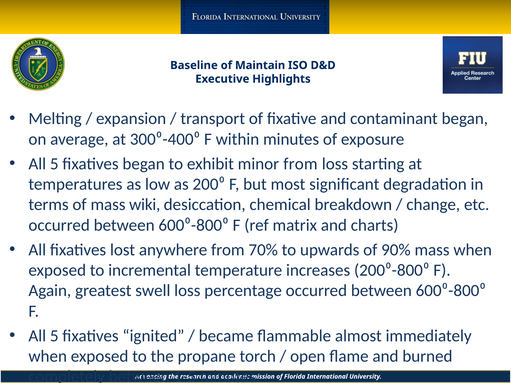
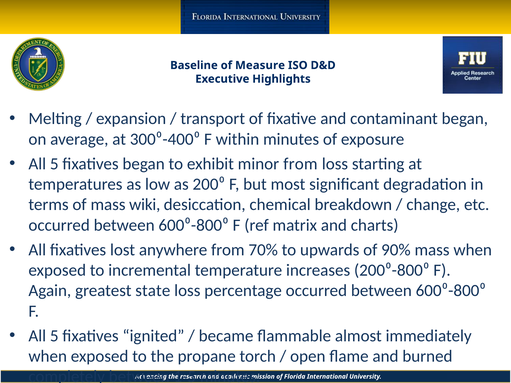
Maintain: Maintain -> Measure
swell: swell -> state
